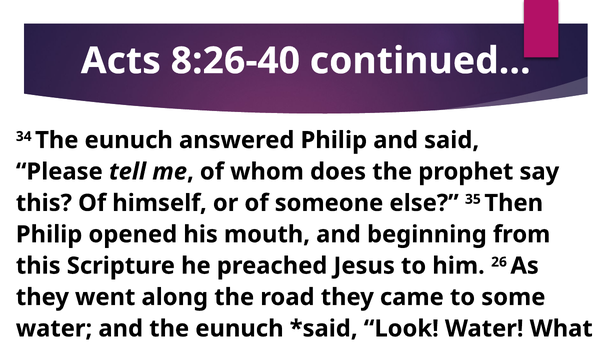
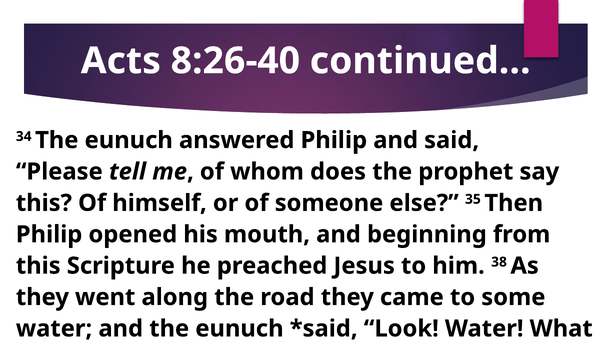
26: 26 -> 38
